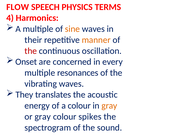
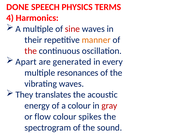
FLOW: FLOW -> DONE
sine colour: orange -> red
Onset: Onset -> Apart
concerned: concerned -> generated
gray at (109, 105) colour: orange -> red
or gray: gray -> flow
